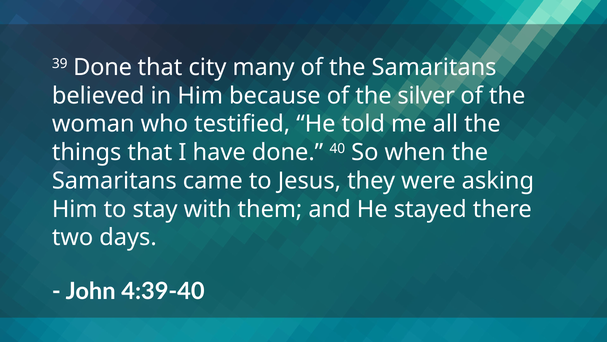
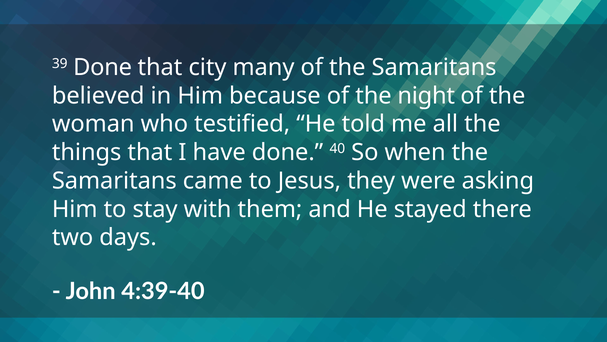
silver: silver -> night
